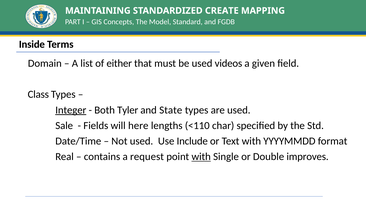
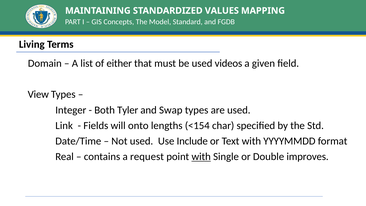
CREATE: CREATE -> VALUES
Inside: Inside -> Living
Class: Class -> View
Integer underline: present -> none
State: State -> Swap
Sale: Sale -> Link
here: here -> onto
<110: <110 -> <154
